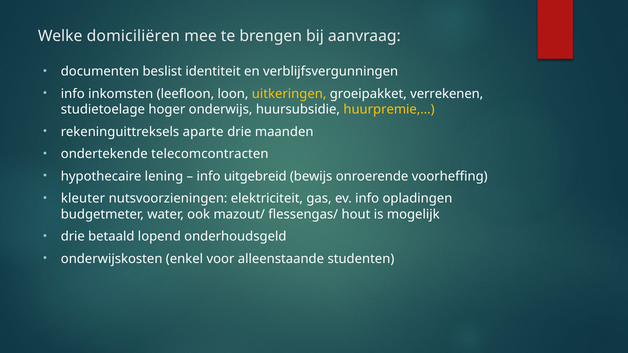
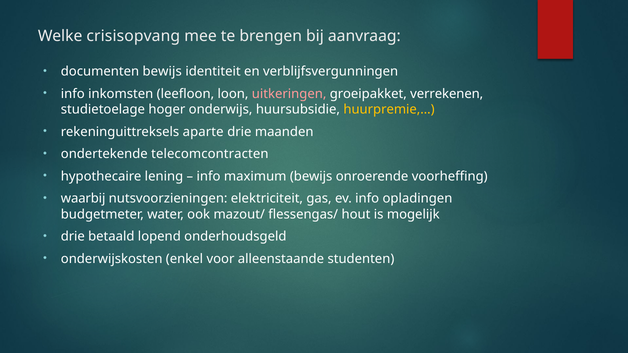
domiciliëren: domiciliëren -> crisisopvang
documenten beslist: beslist -> bewijs
uitkeringen colour: yellow -> pink
uitgebreid: uitgebreid -> maximum
kleuter: kleuter -> waarbij
